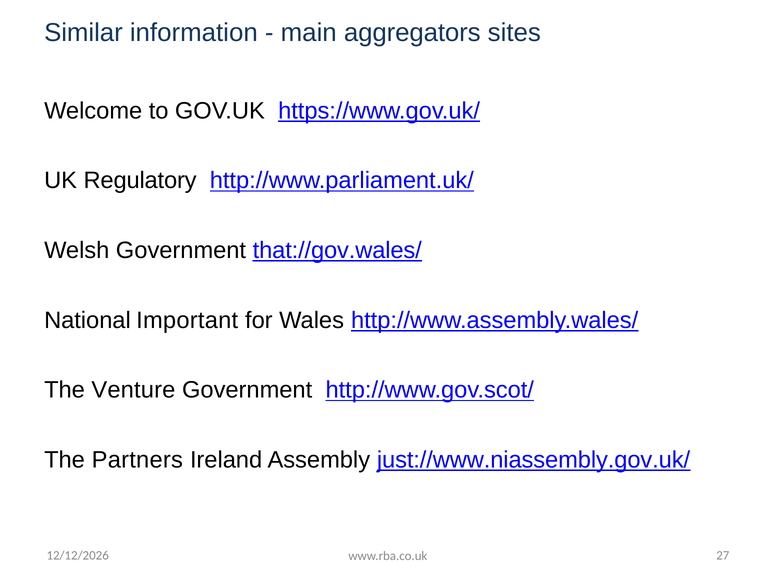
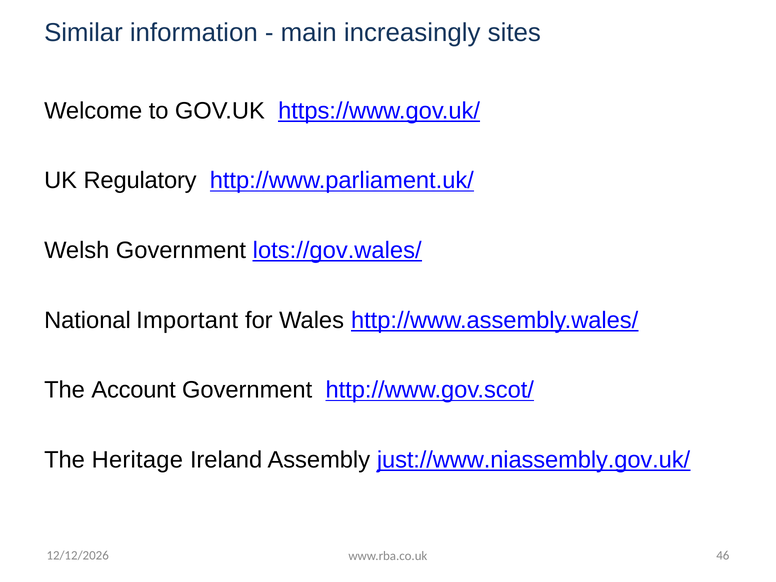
aggregators: aggregators -> increasingly
that://gov.wales/: that://gov.wales/ -> lots://gov.wales/
Venture: Venture -> Account
Partners: Partners -> Heritage
27: 27 -> 46
